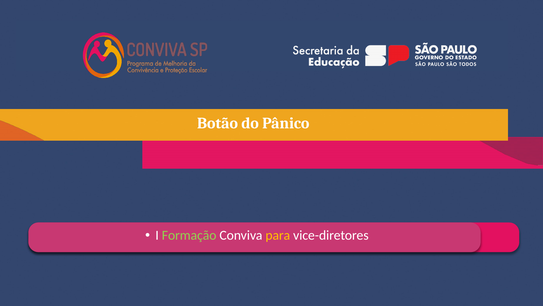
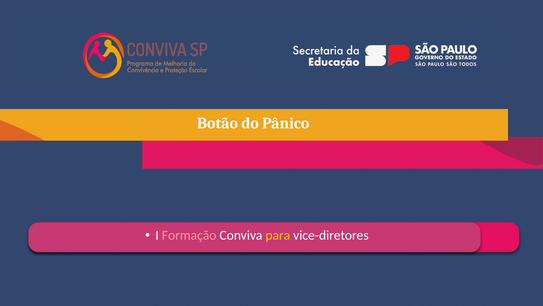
Formação colour: light green -> pink
